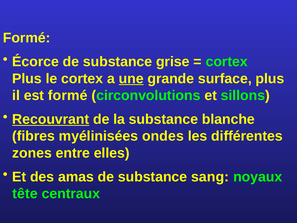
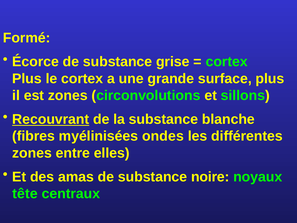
une underline: present -> none
est formé: formé -> zones
sang: sang -> noire
